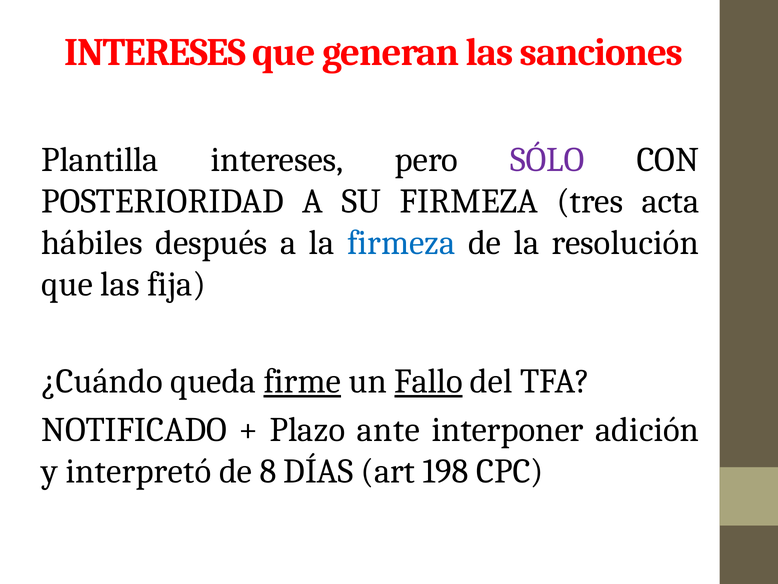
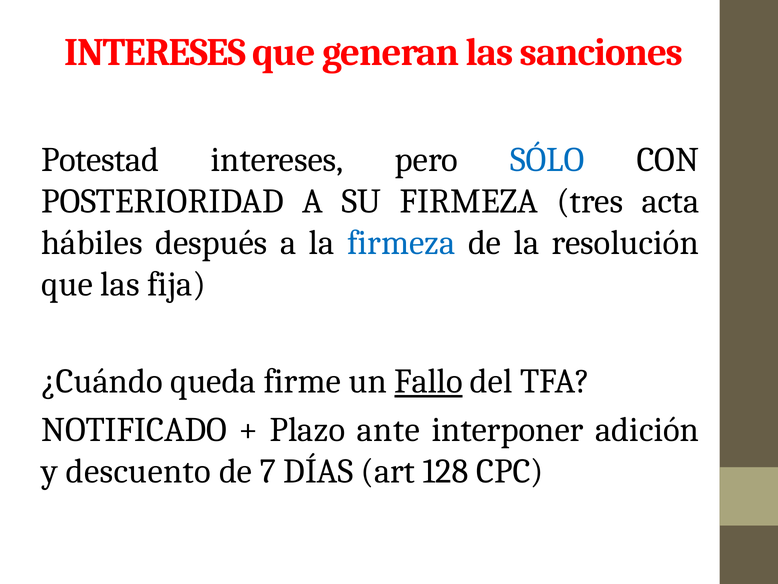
Plantilla: Plantilla -> Potestad
SÓLO colour: purple -> blue
firme underline: present -> none
interpretó: interpretó -> descuento
8: 8 -> 7
198: 198 -> 128
